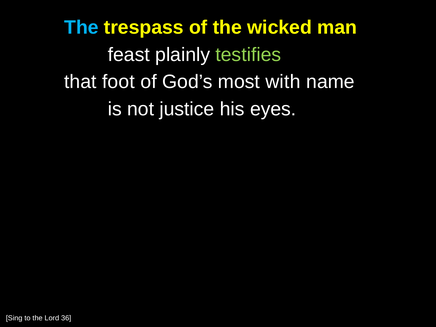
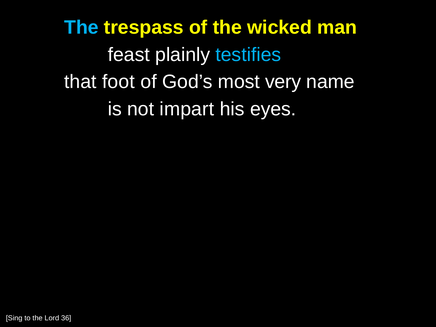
testifies colour: light green -> light blue
with: with -> very
justice: justice -> impart
